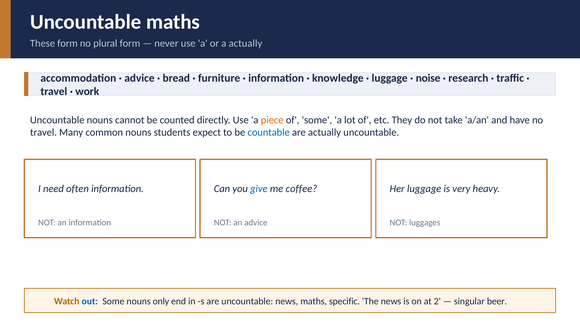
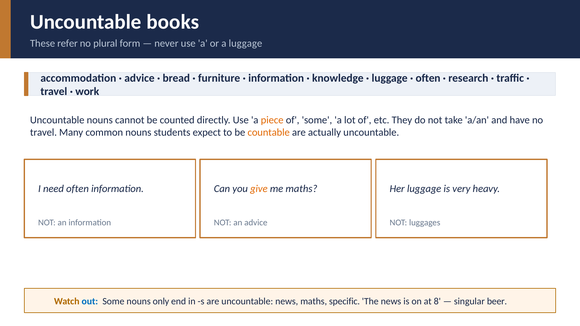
Uncountable maths: maths -> books
These form: form -> refer
a actually: actually -> luggage
noise at (428, 78): noise -> often
countable colour: blue -> orange
give colour: blue -> orange
me coffee: coffee -> maths
2: 2 -> 8
